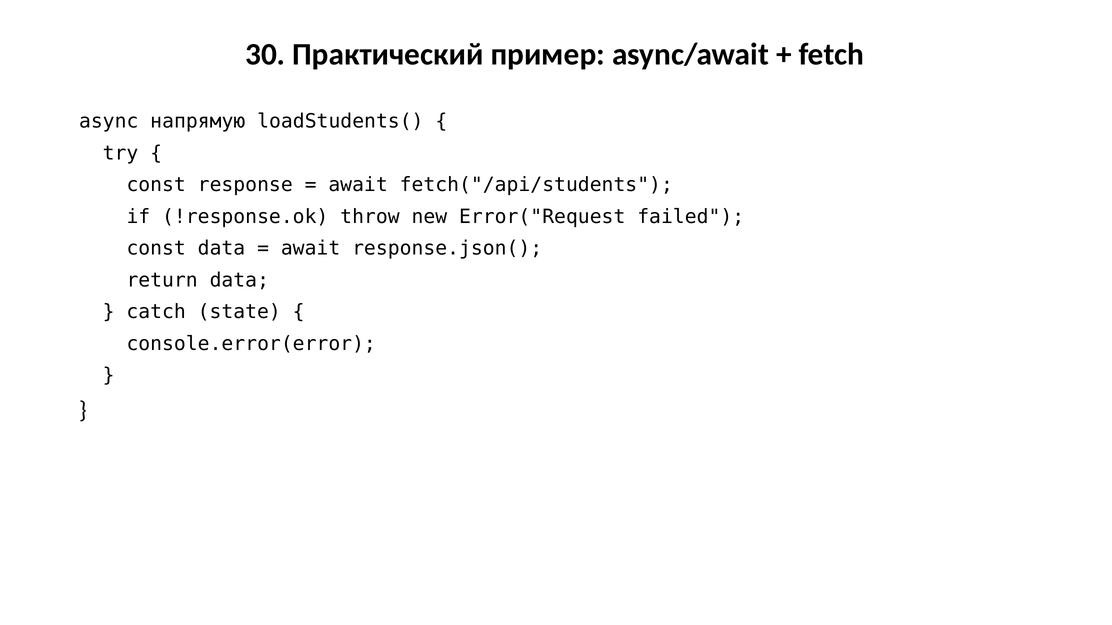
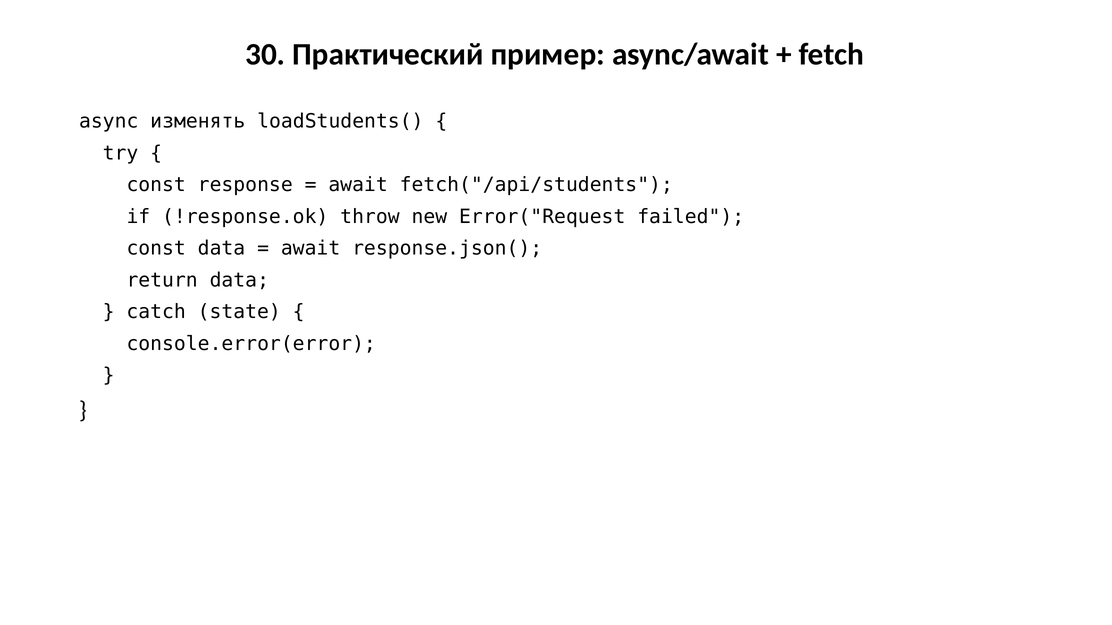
напрямую: напрямую -> изменять
